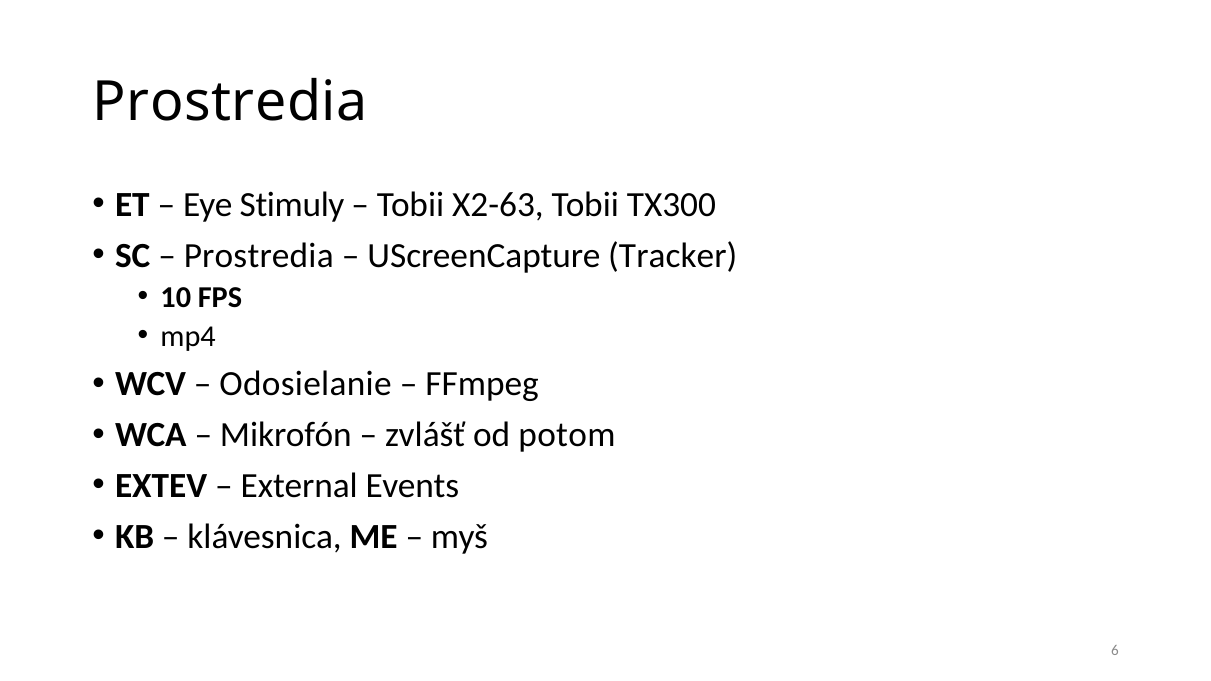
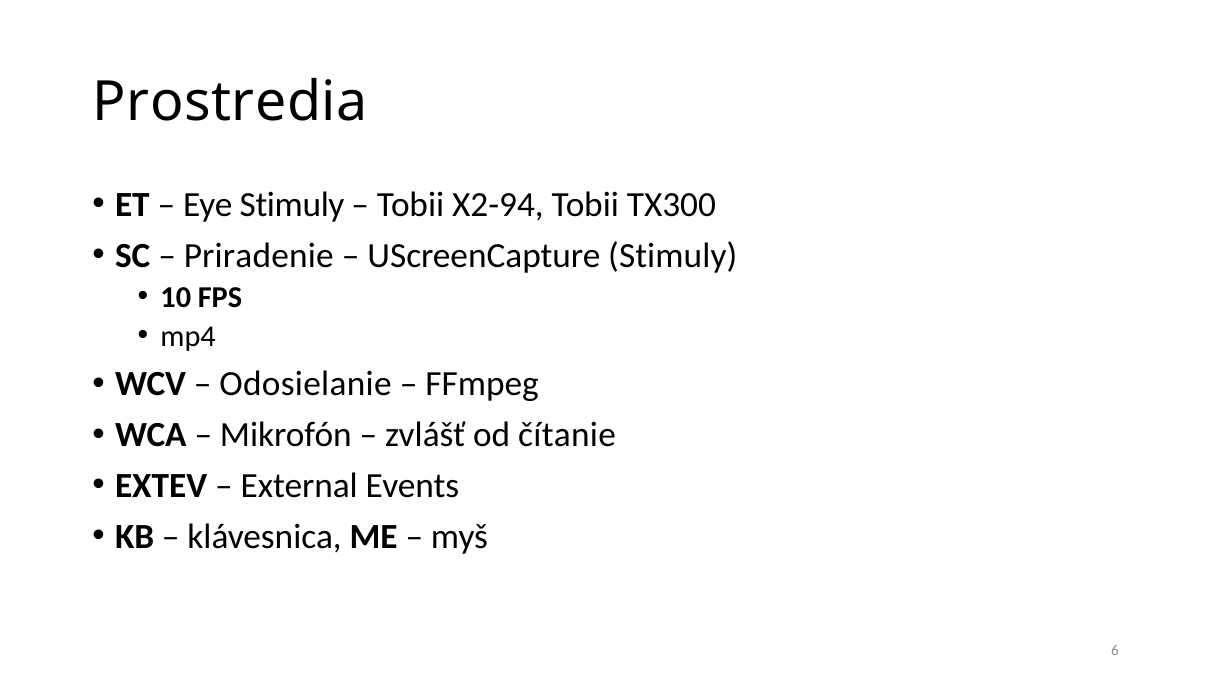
X2-63: X2-63 -> X2-94
Prostredia at (259, 256): Prostredia -> Priradenie
UScreenCapture Tracker: Tracker -> Stimuly
potom: potom -> čítanie
